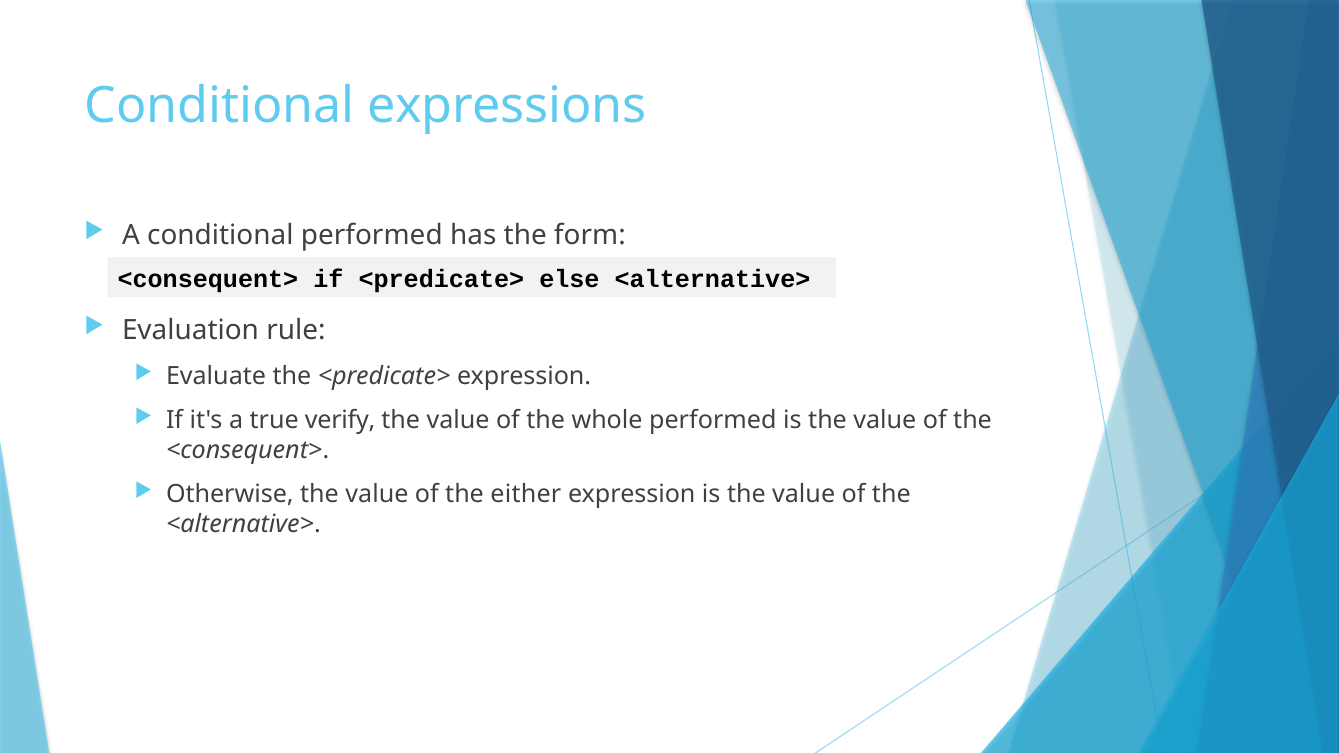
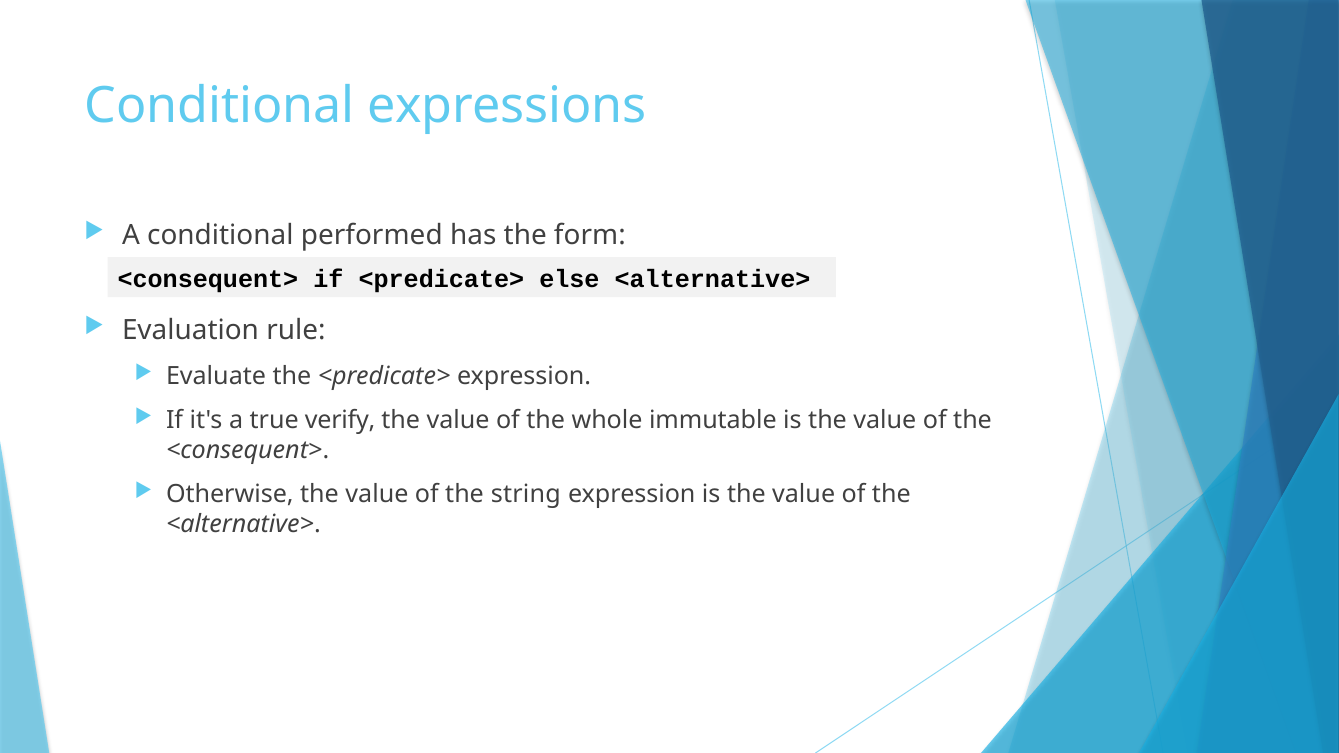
whole performed: performed -> immutable
either: either -> string
